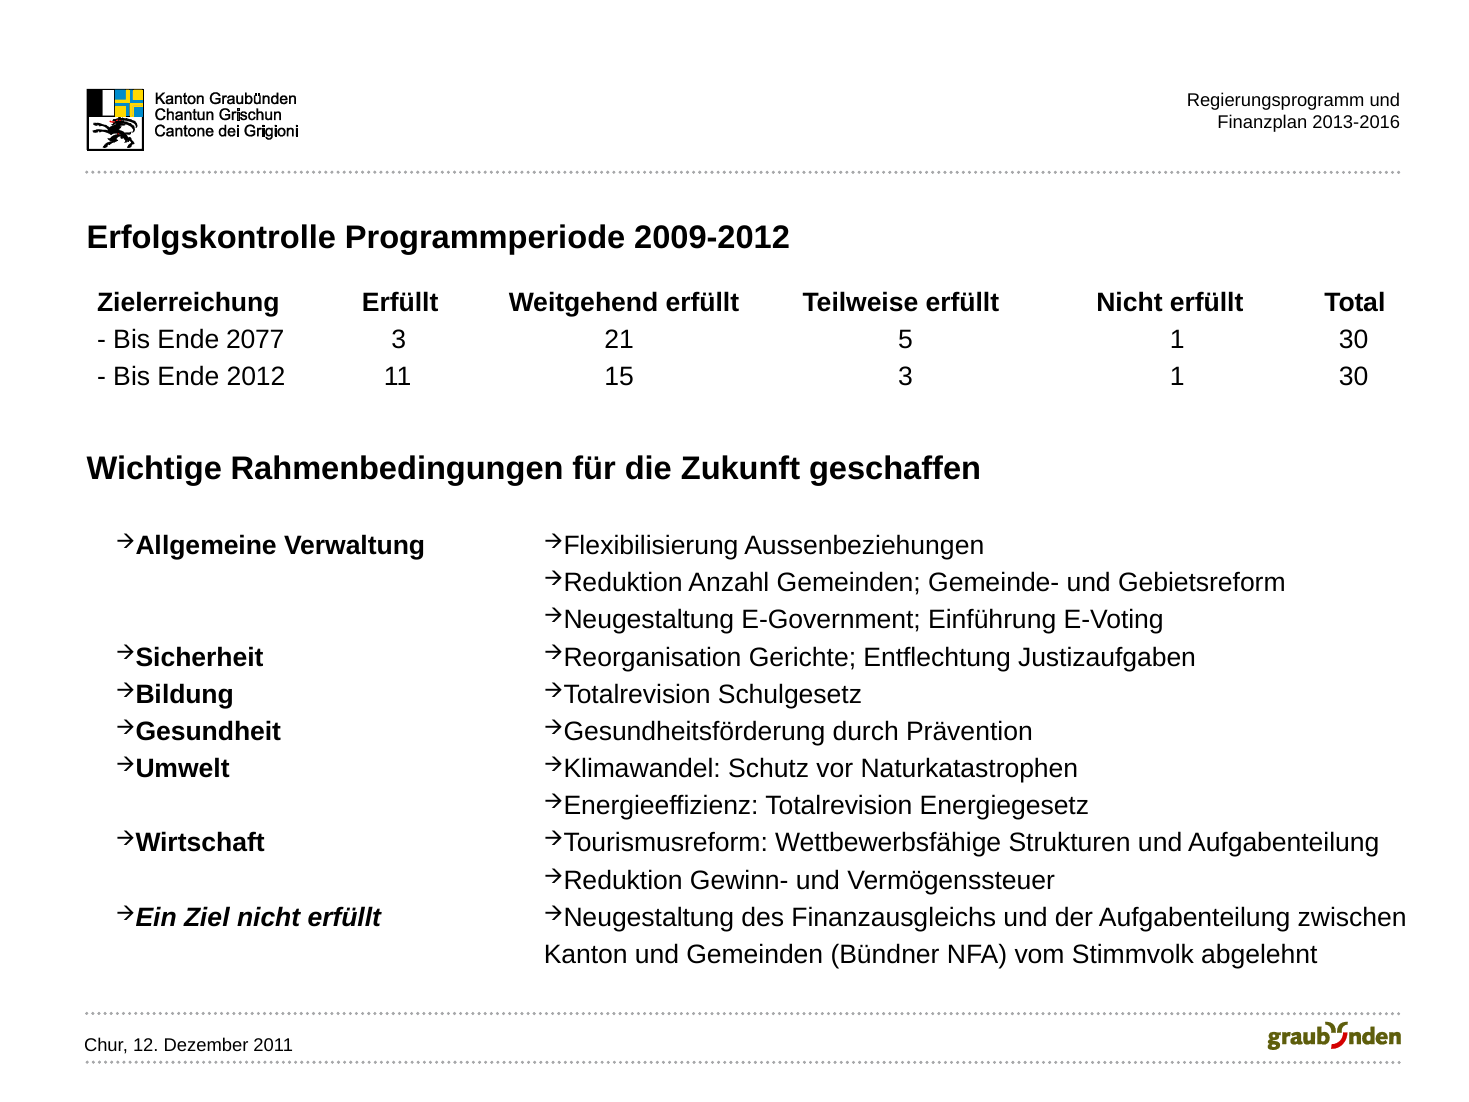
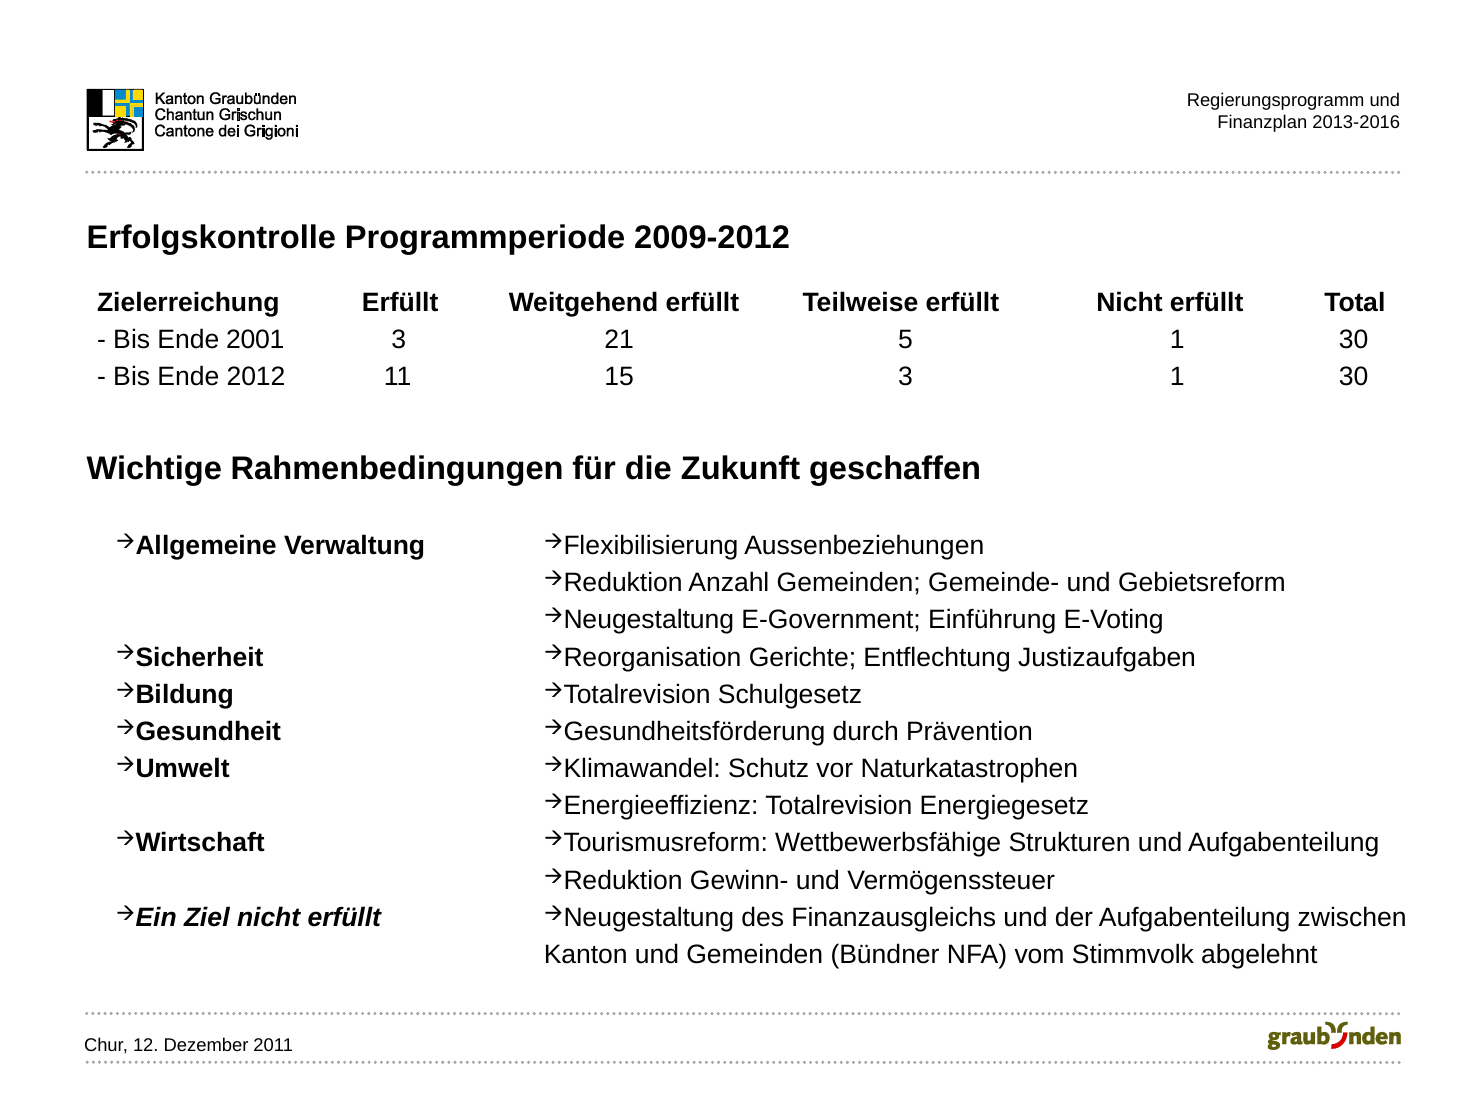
2077: 2077 -> 2001
